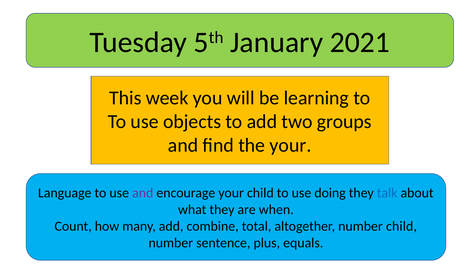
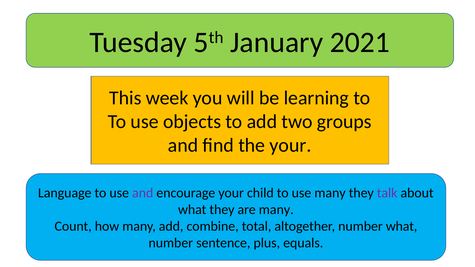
use doing: doing -> many
talk colour: blue -> purple
are when: when -> many
number child: child -> what
